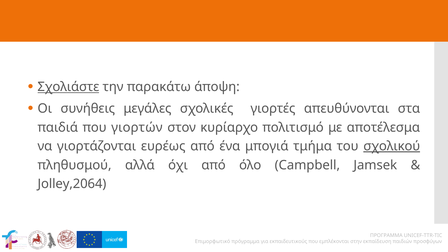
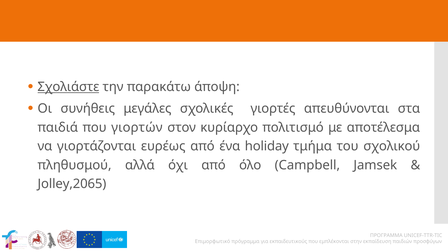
μπογιά: μπογιά -> holiday
σχολικού underline: present -> none
Jolley,2064: Jolley,2064 -> Jolley,2065
